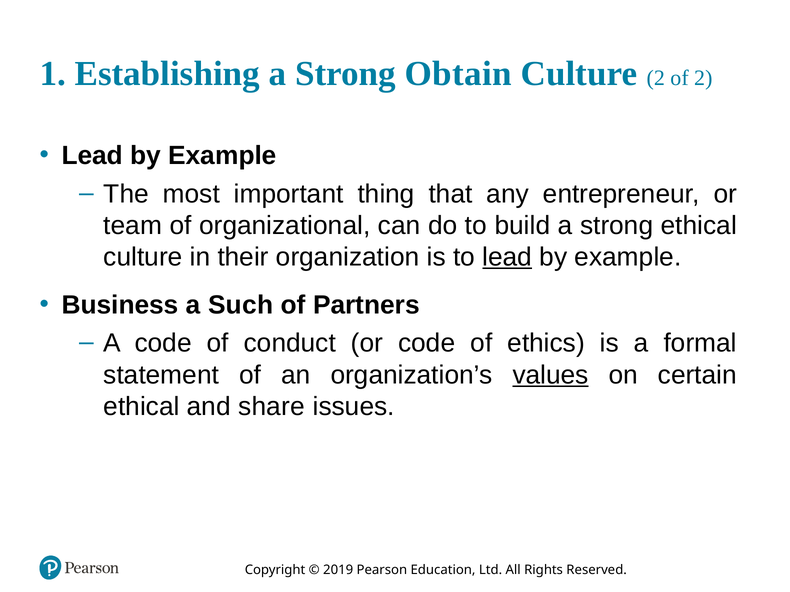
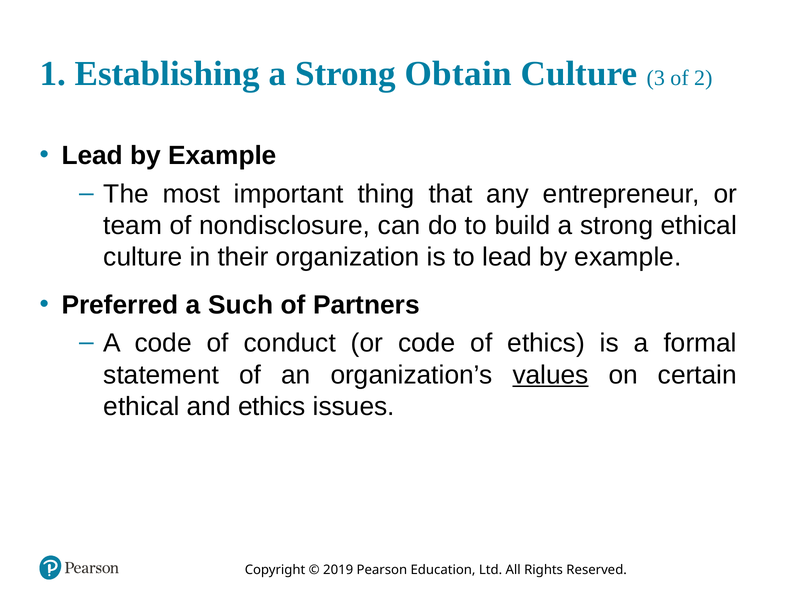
Culture 2: 2 -> 3
organizational: organizational -> nondisclosure
lead at (507, 257) underline: present -> none
Business: Business -> Preferred
and share: share -> ethics
